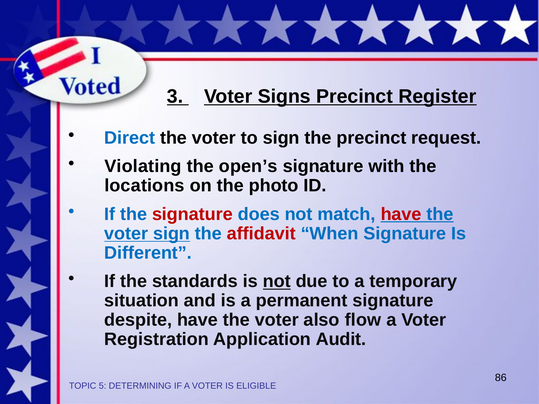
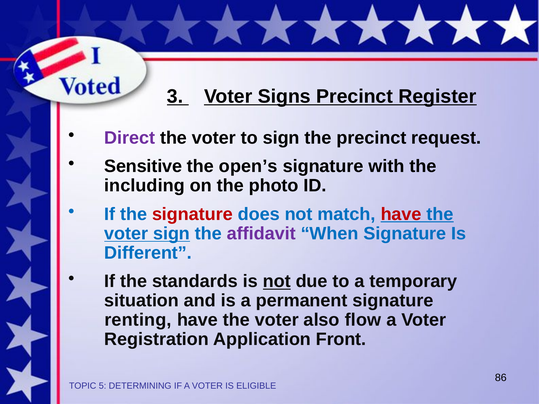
Direct colour: blue -> purple
Violating: Violating -> Sensitive
locations: locations -> including
affidavit colour: red -> purple
despite: despite -> renting
Audit: Audit -> Front
